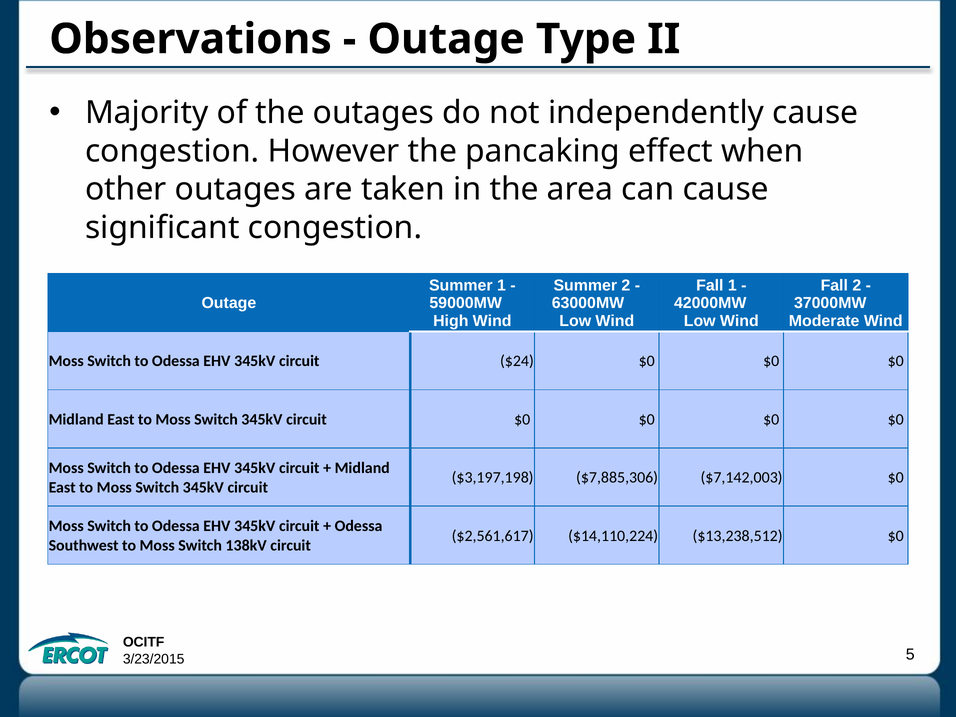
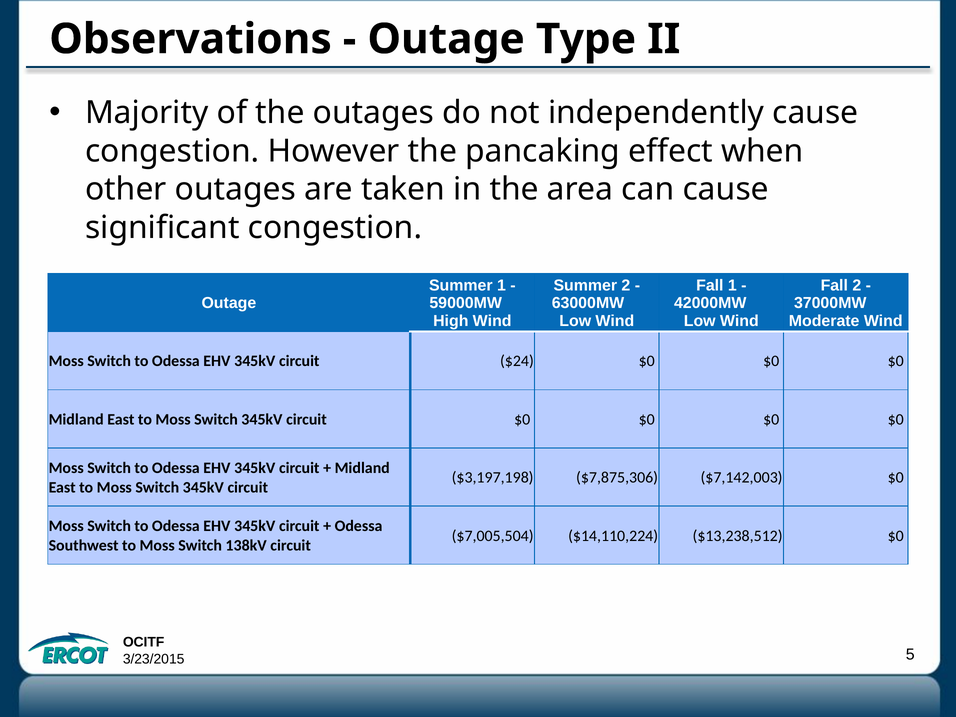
$7,885,306: $7,885,306 -> $7,875,306
$2,561,617: $2,561,617 -> $7,005,504
